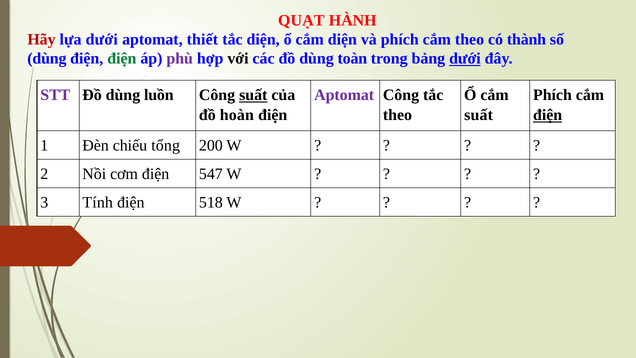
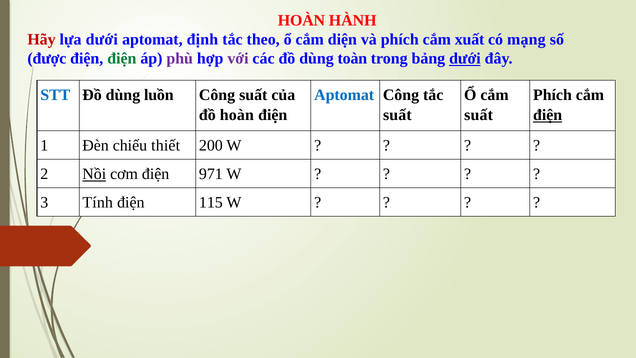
QUẠT at (301, 21): QUẠT -> HOÀN
thiết: thiết -> định
tắc diện: diện -> theo
cắm theo: theo -> xuất
thành: thành -> mạng
dùng at (47, 59): dùng -> được
với colour: black -> purple
STT colour: purple -> blue
suất at (253, 95) underline: present -> none
Aptomat at (344, 95) colour: purple -> blue
theo at (397, 115): theo -> suất
tổng: tổng -> thiết
Nồi underline: none -> present
547: 547 -> 971
518: 518 -> 115
